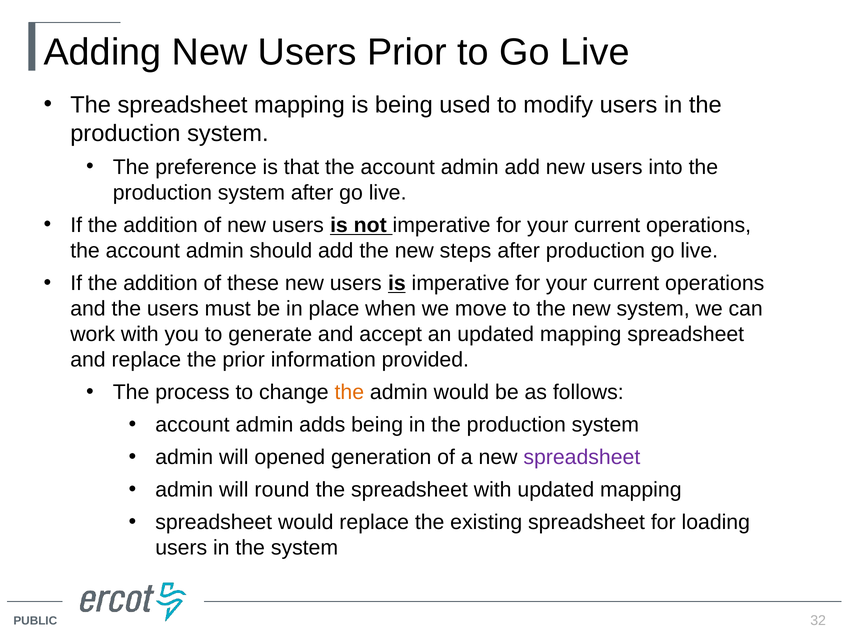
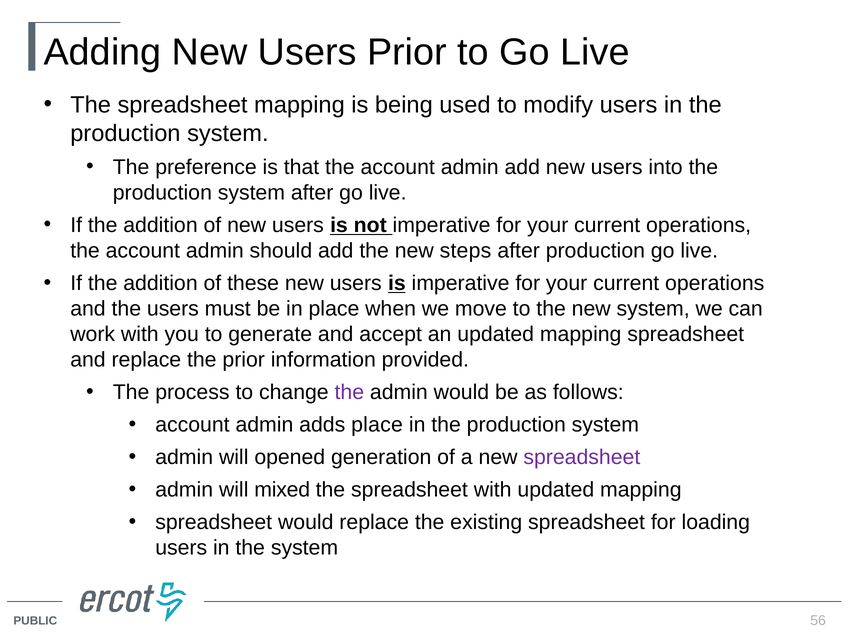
the at (349, 392) colour: orange -> purple
adds being: being -> place
round: round -> mixed
32: 32 -> 56
